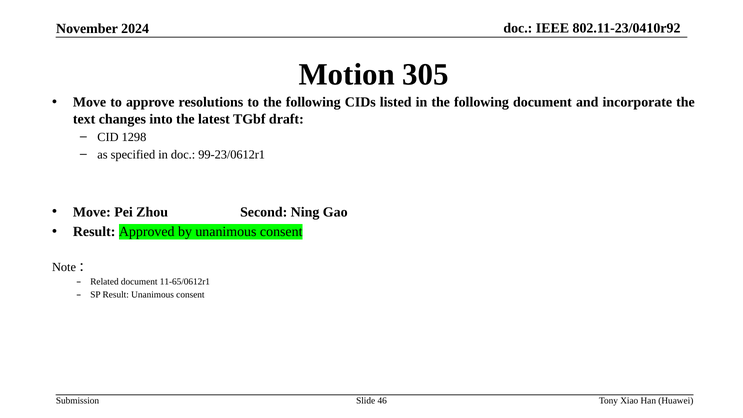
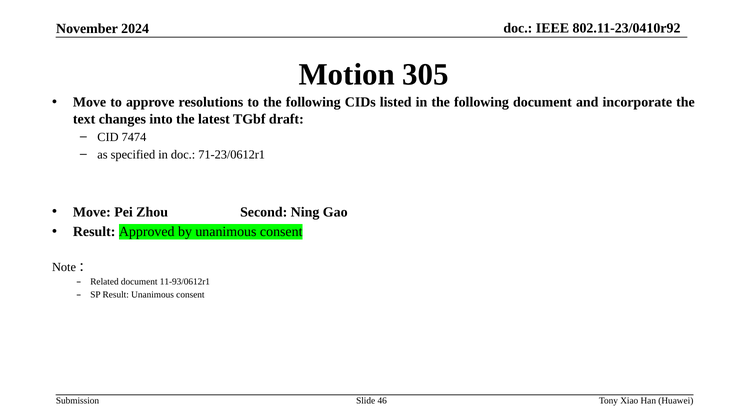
1298: 1298 -> 7474
99-23/0612r1: 99-23/0612r1 -> 71-23/0612r1
11-65/0612r1: 11-65/0612r1 -> 11-93/0612r1
